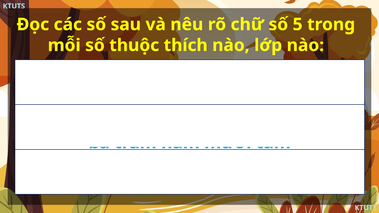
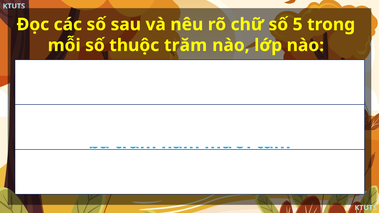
thuộc thích: thích -> trăm
